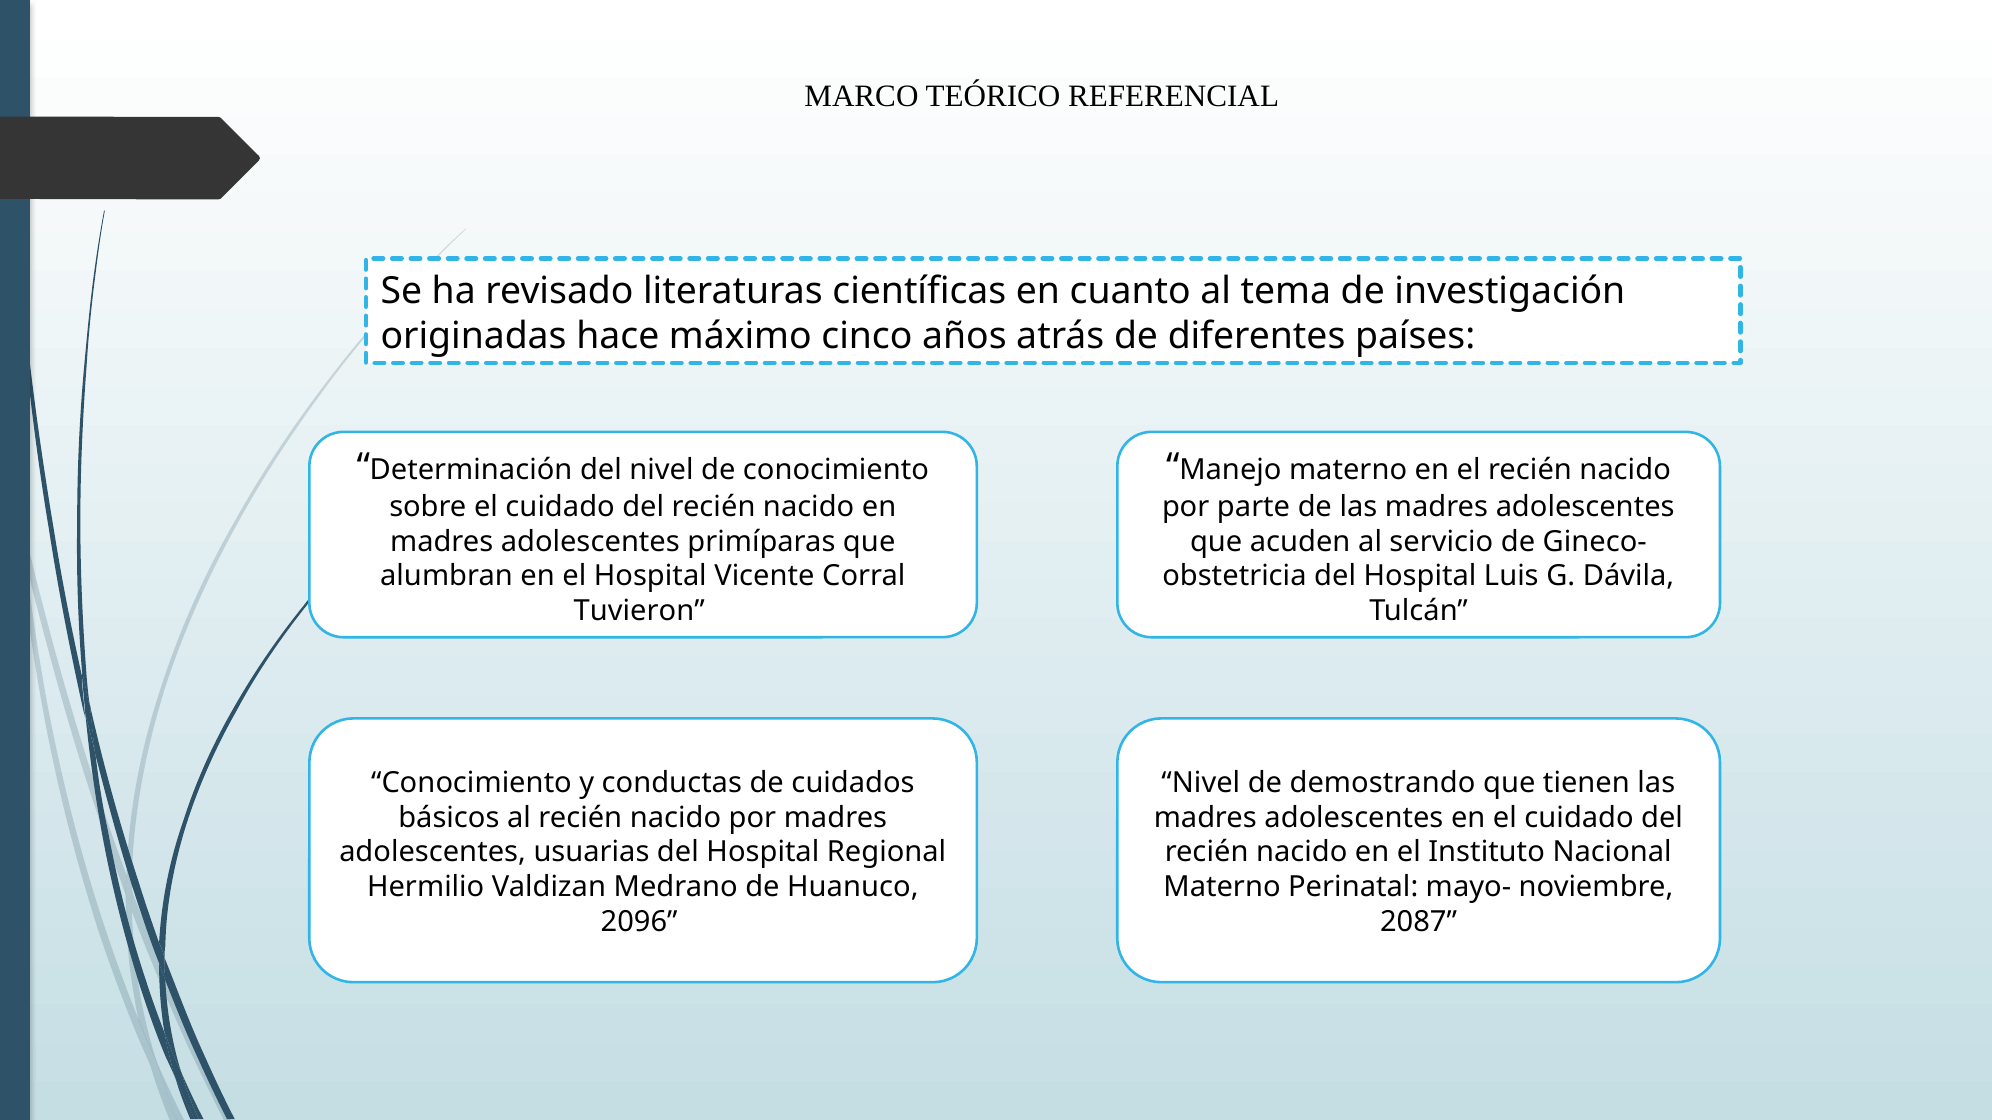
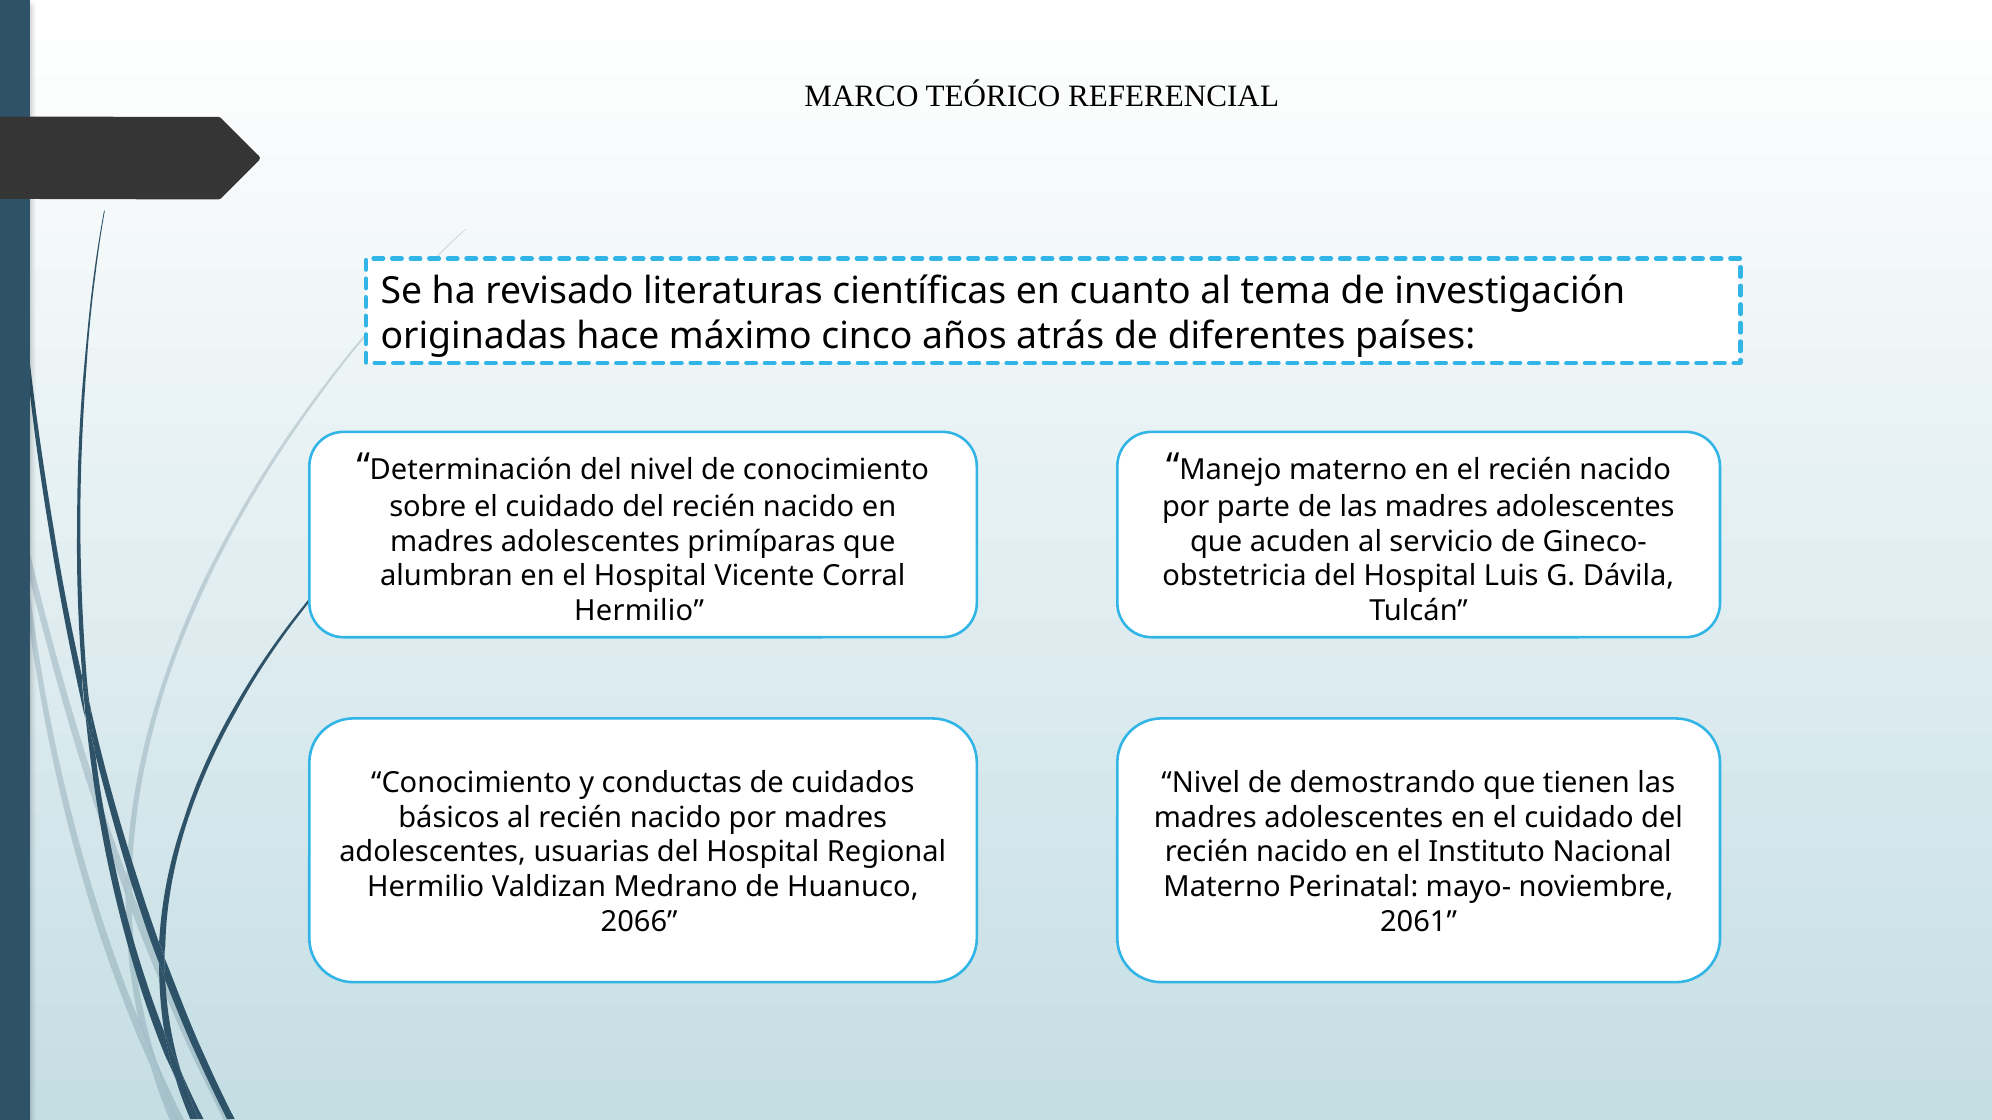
Tuvieron at (639, 611): Tuvieron -> Hermilio
2096: 2096 -> 2066
2087: 2087 -> 2061
